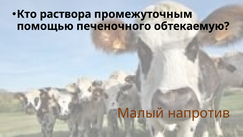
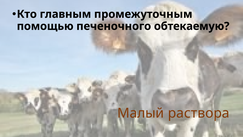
раствора: раствора -> главным
напротив: напротив -> раствора
